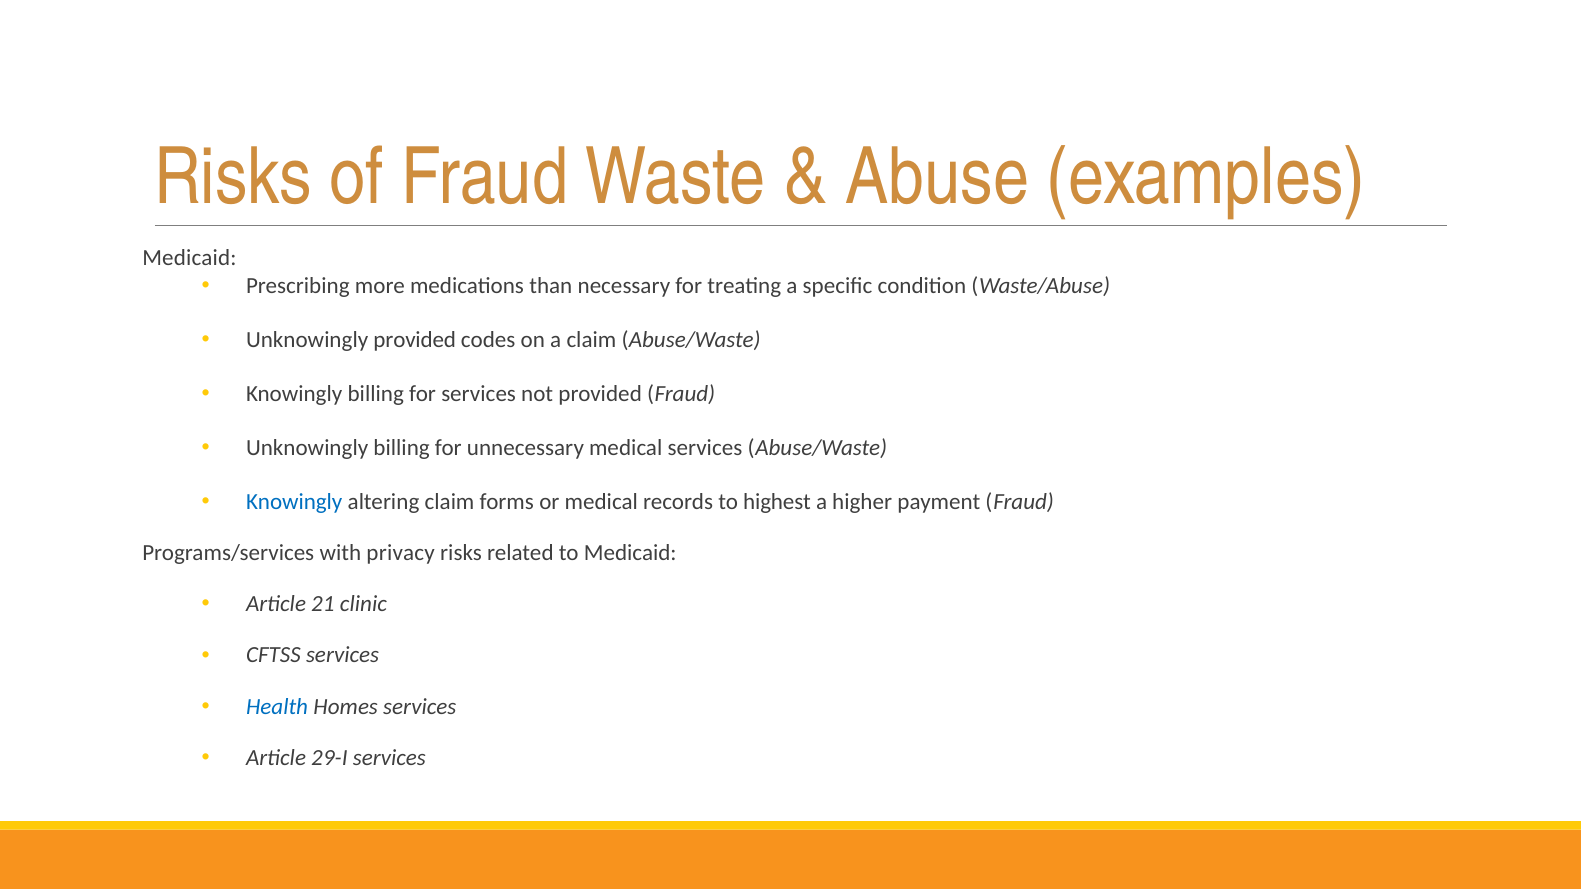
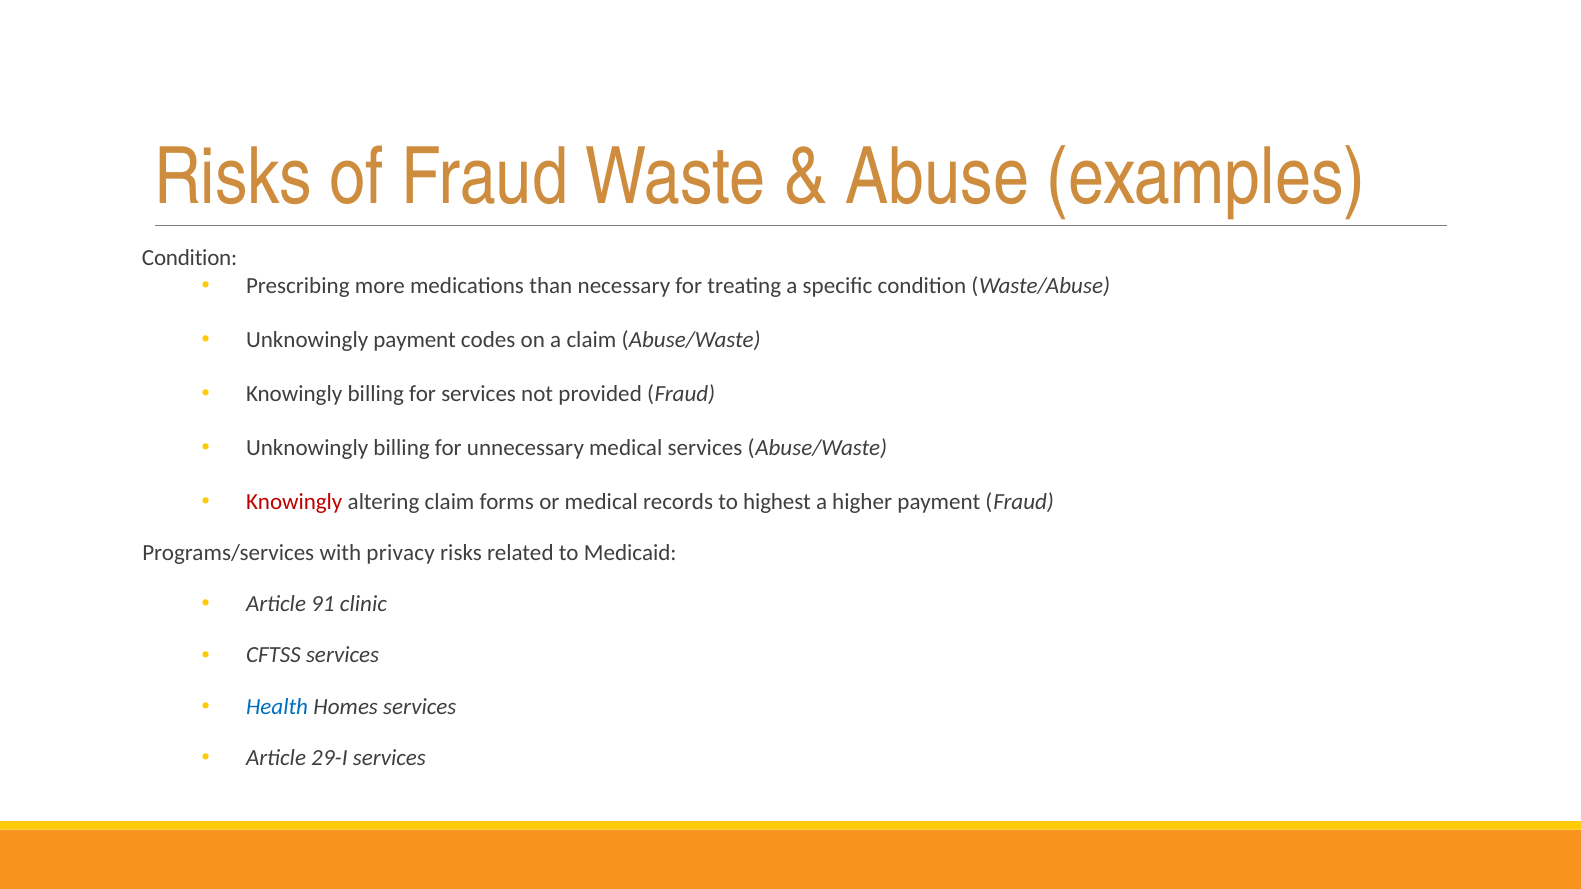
Medicaid at (189, 258): Medicaid -> Condition
Unknowingly provided: provided -> payment
Knowingly at (294, 502) colour: blue -> red
21: 21 -> 91
